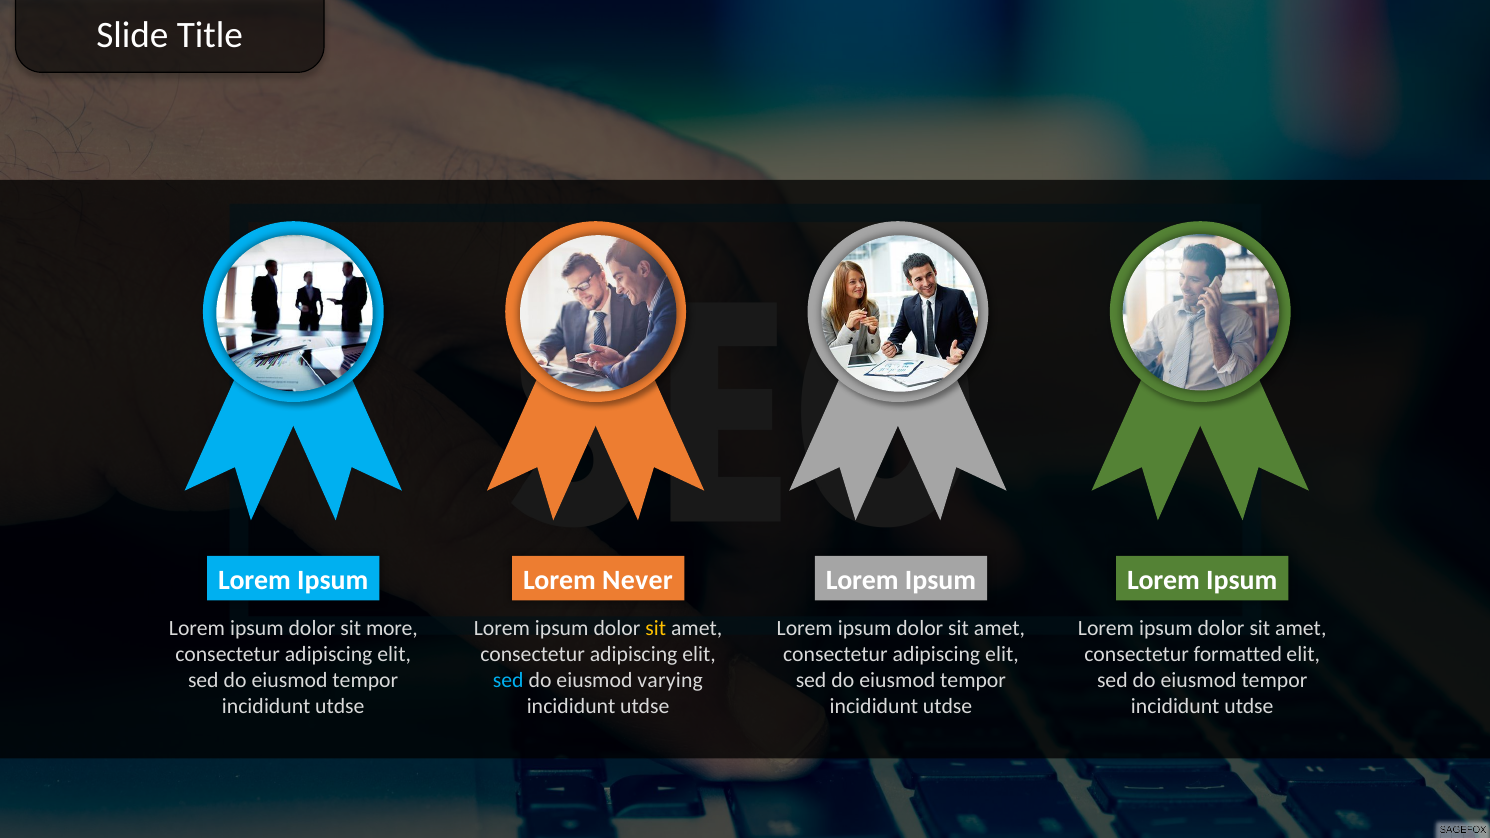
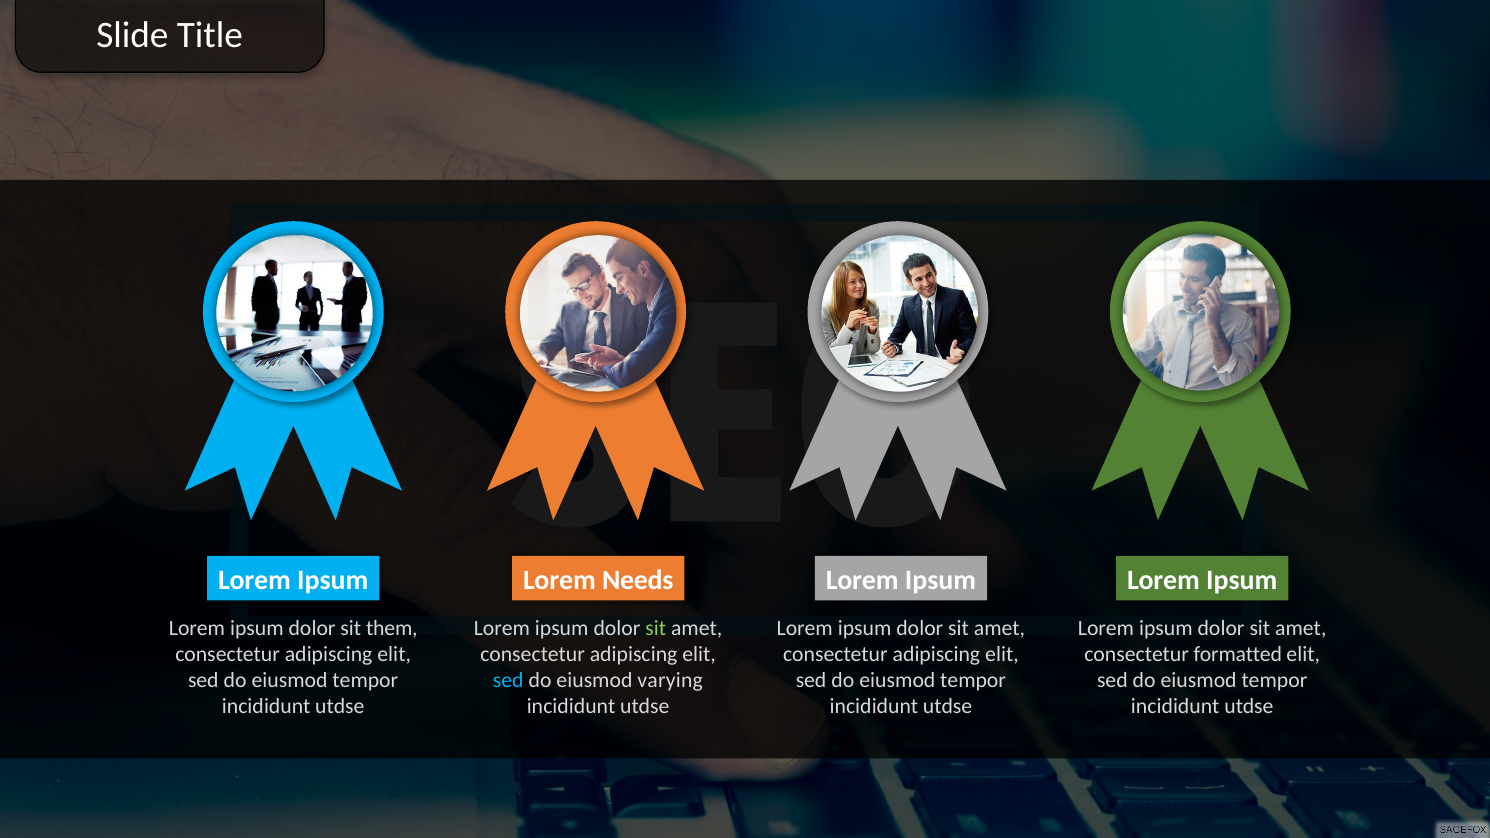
Never: Never -> Needs
more: more -> them
sit at (656, 628) colour: yellow -> light green
